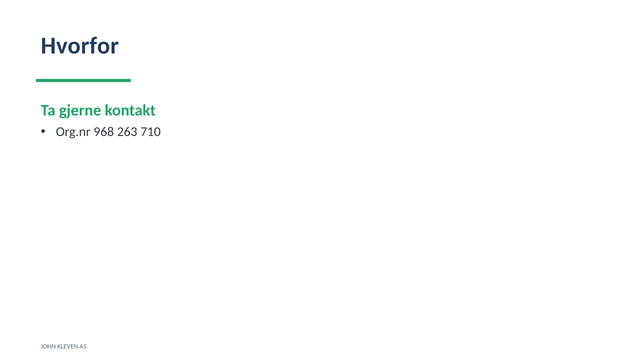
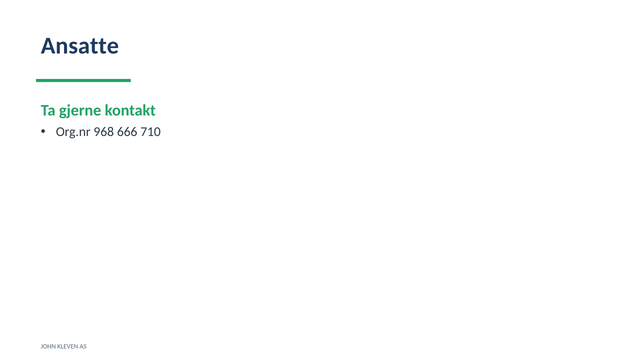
Hvorfor: Hvorfor -> Ansatte
263: 263 -> 666
